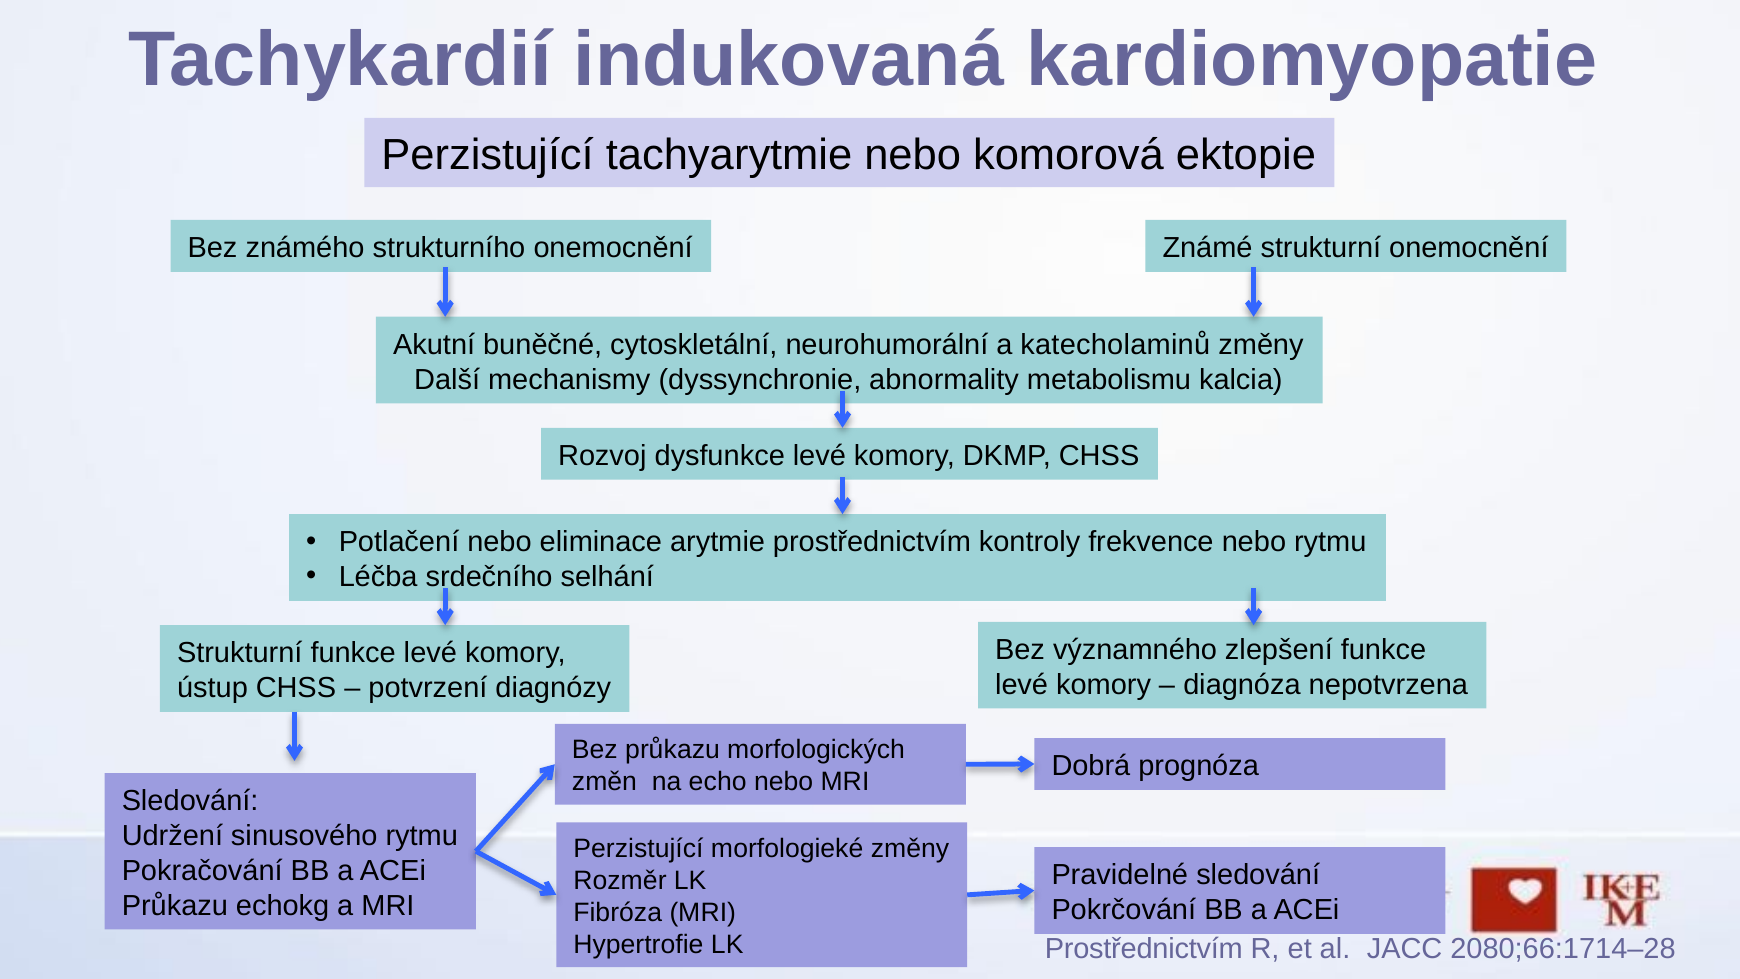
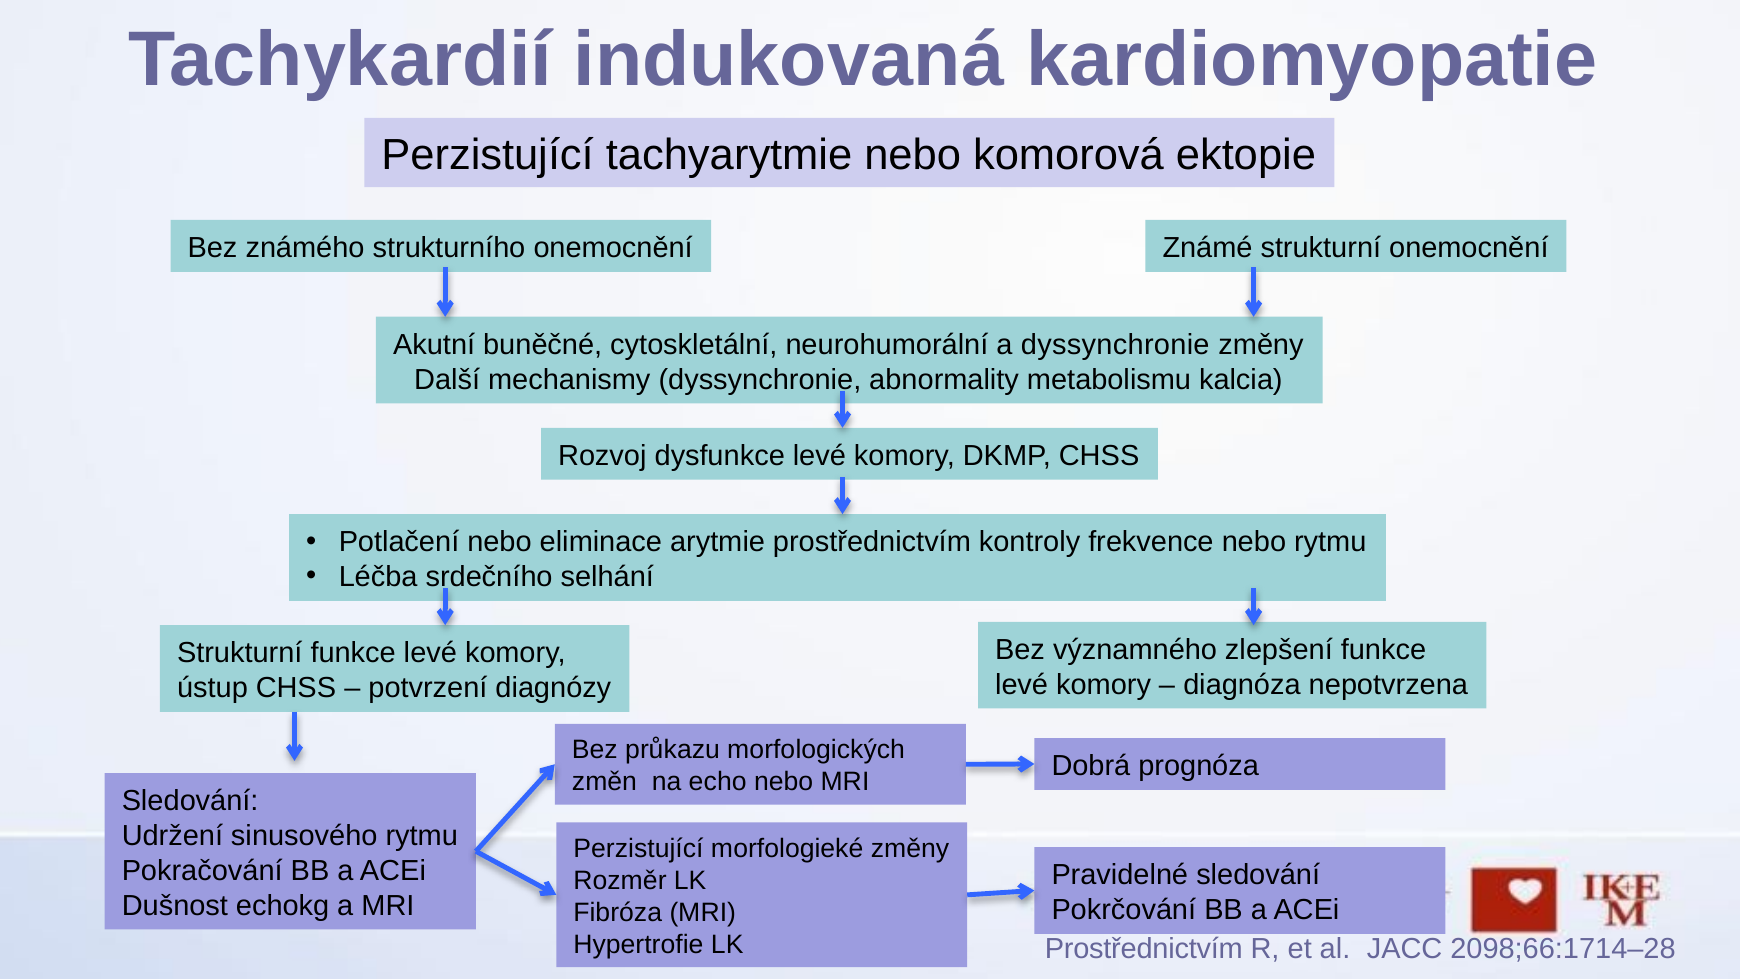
a katecholaminů: katecholaminů -> dyssynchronie
Průkazu at (175, 905): Průkazu -> Dušnost
2080;66:1714–28: 2080;66:1714–28 -> 2098;66:1714–28
